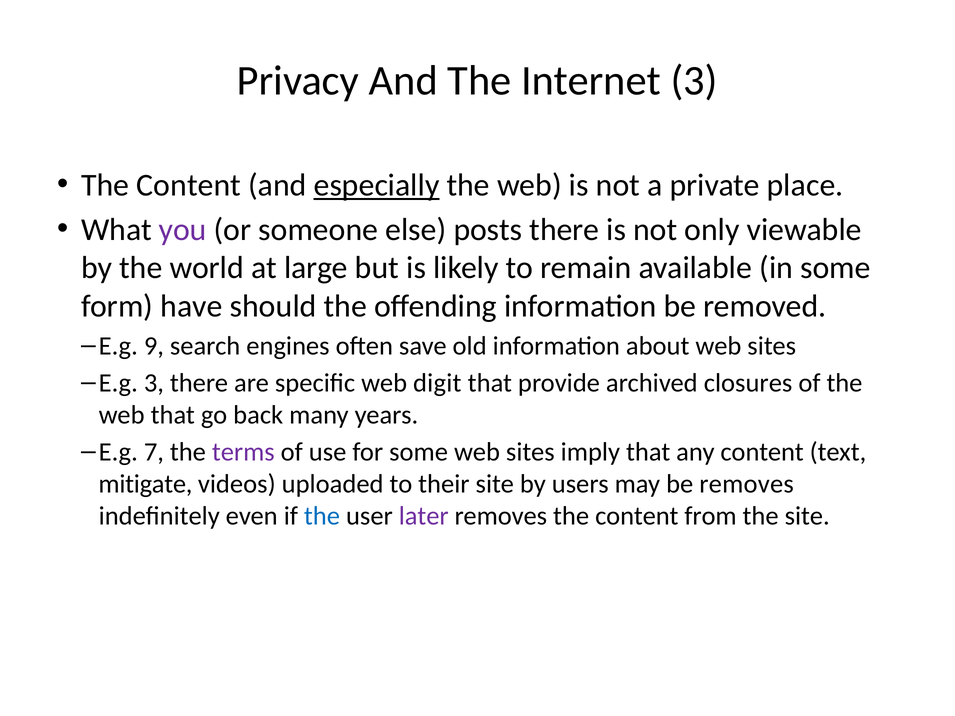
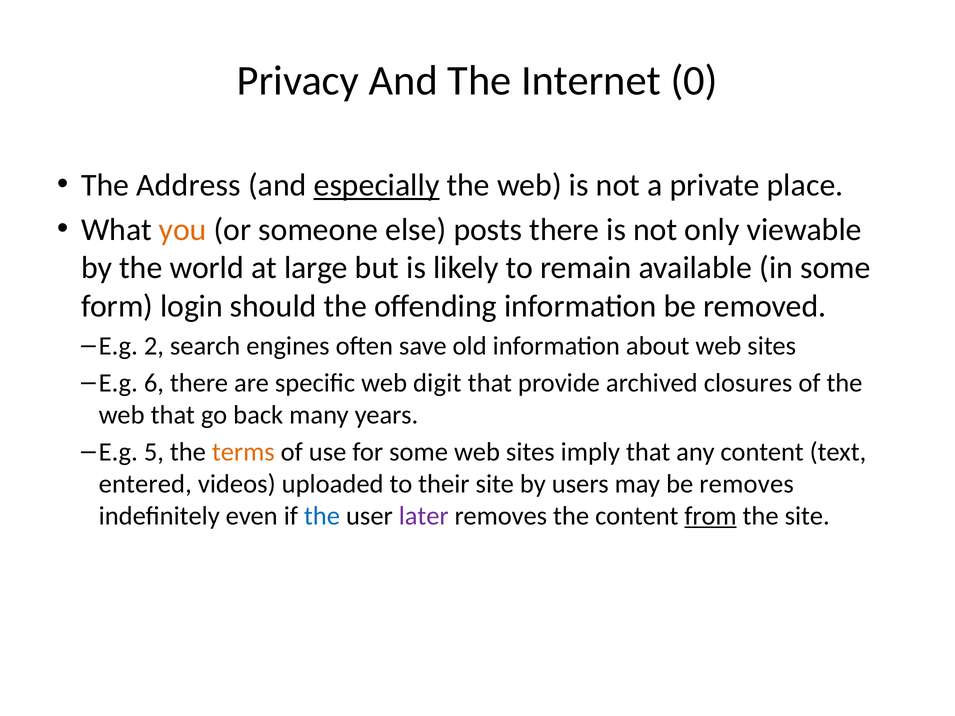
Internet 3: 3 -> 0
Content at (189, 185): Content -> Address
you colour: purple -> orange
have: have -> login
9: 9 -> 2
E.g 3: 3 -> 6
7: 7 -> 5
terms colour: purple -> orange
mitigate: mitigate -> entered
from underline: none -> present
